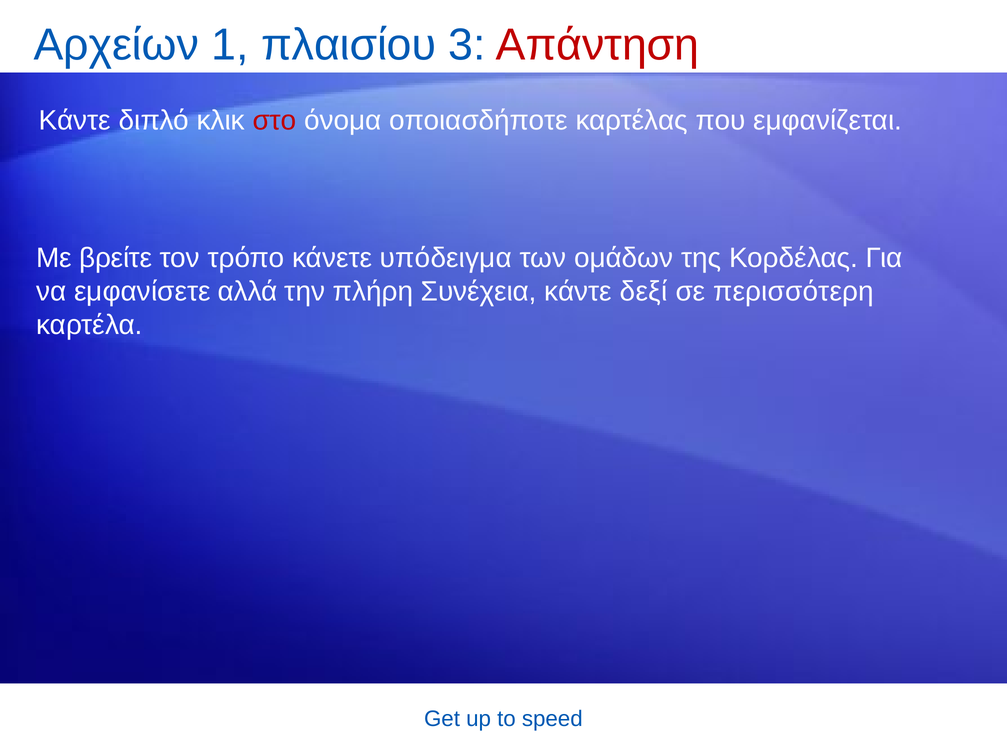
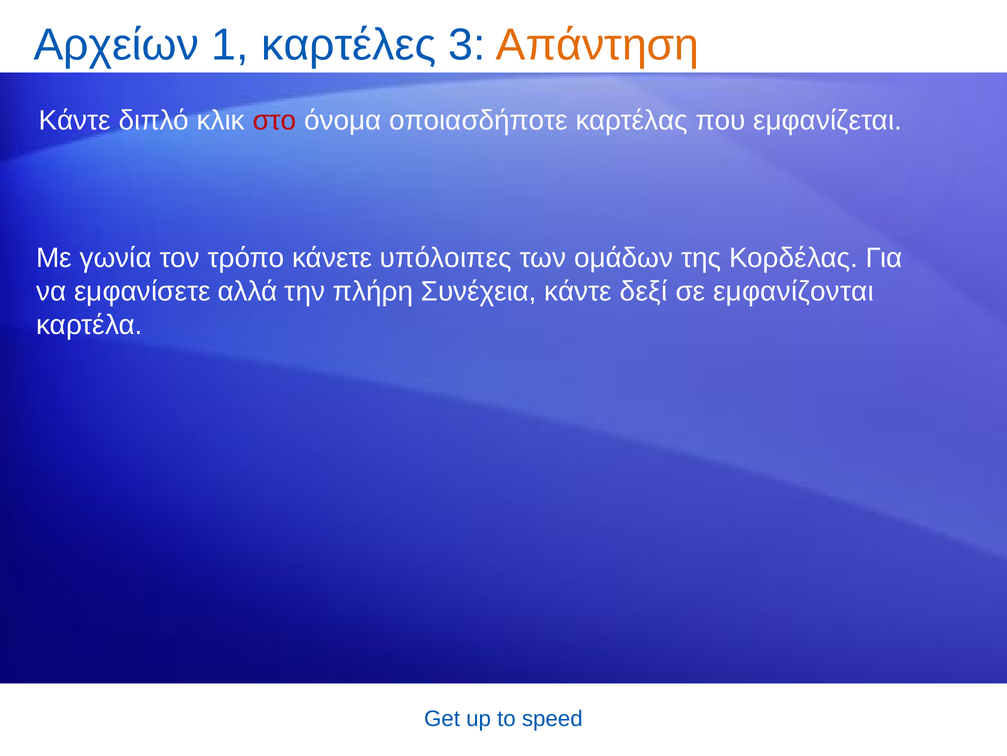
πλαισίου: πλαισίου -> καρτέλες
Απάντηση colour: red -> orange
βρείτε: βρείτε -> γωνία
υπόδειγμα: υπόδειγμα -> υπόλοιπες
περισσότερη: περισσότερη -> εμφανίζονται
